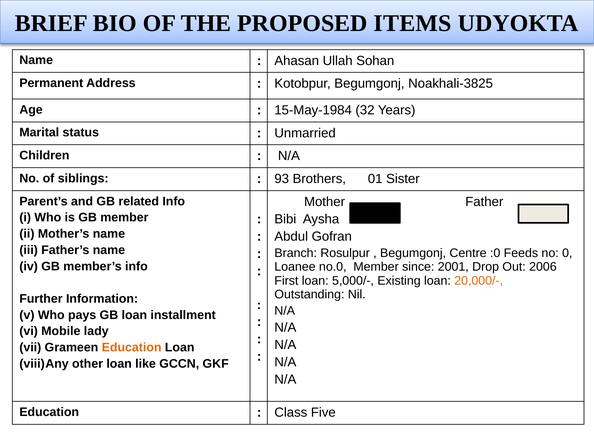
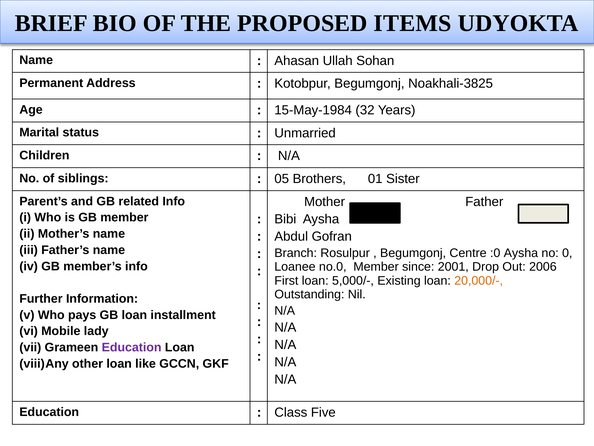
93: 93 -> 05
:0 Feeds: Feeds -> Aysha
Education at (132, 347) colour: orange -> purple
